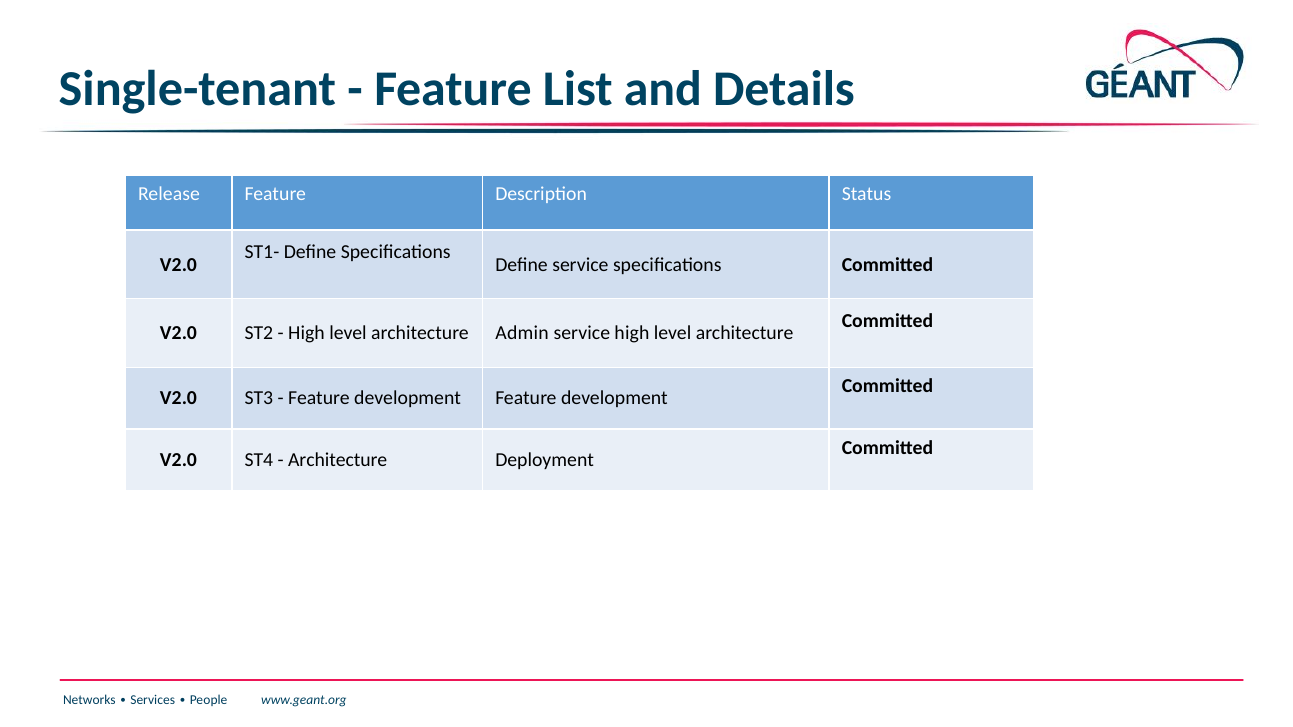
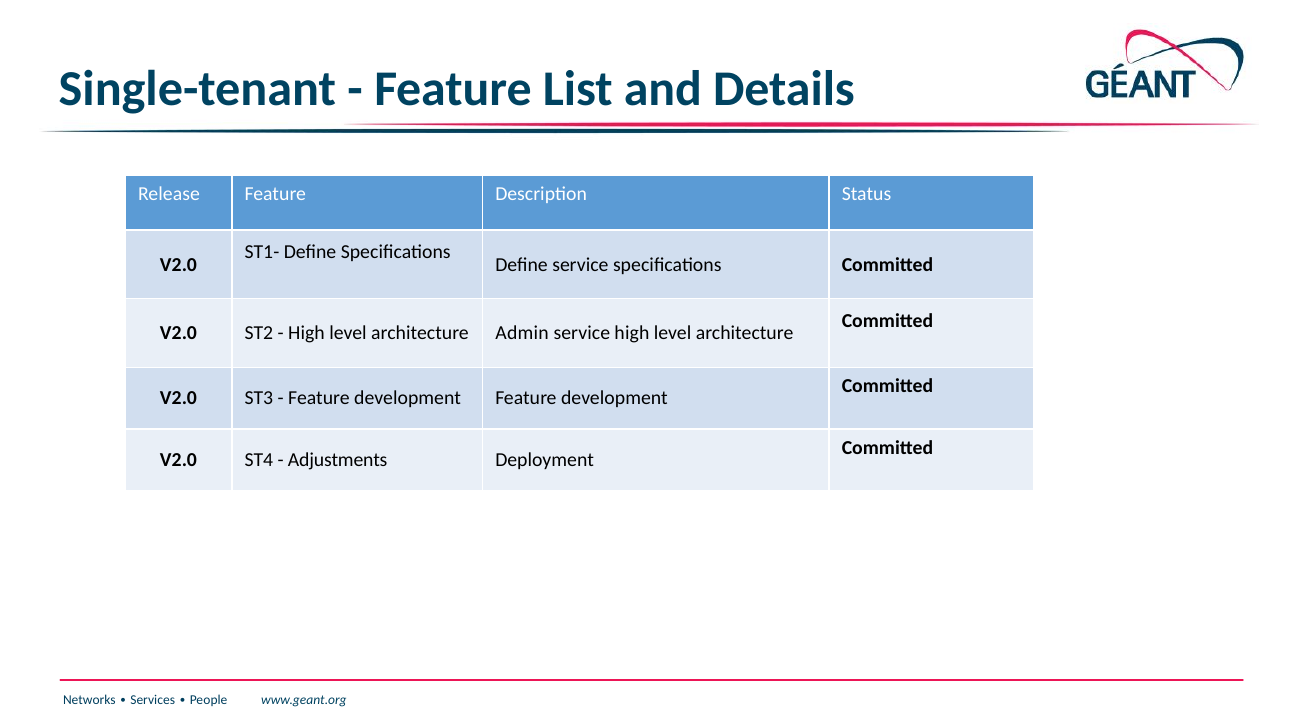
Architecture at (338, 460): Architecture -> Adjustments
